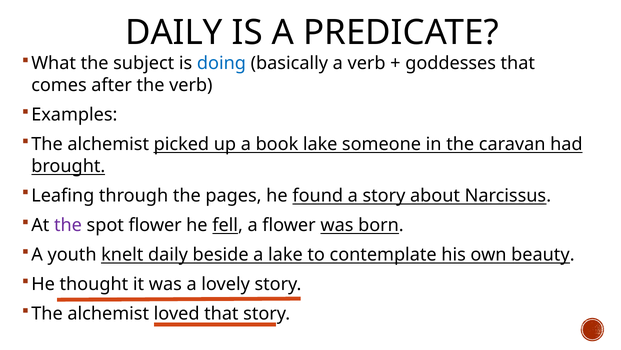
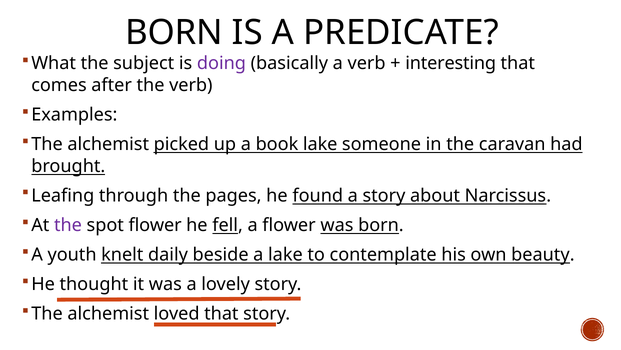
DAILY at (174, 33): DAILY -> BORN
doing colour: blue -> purple
goddesses: goddesses -> interesting
